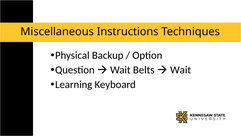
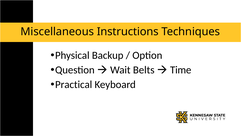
Wait at (181, 70): Wait -> Time
Learning: Learning -> Practical
